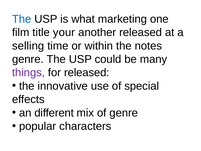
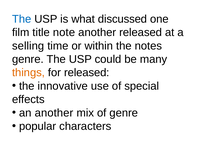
marketing: marketing -> discussed
your: your -> note
things colour: purple -> orange
an different: different -> another
